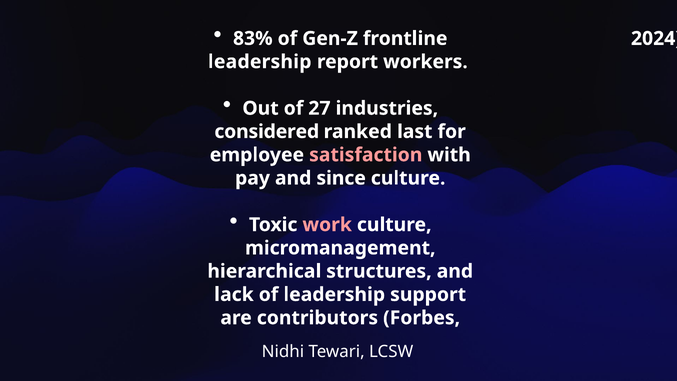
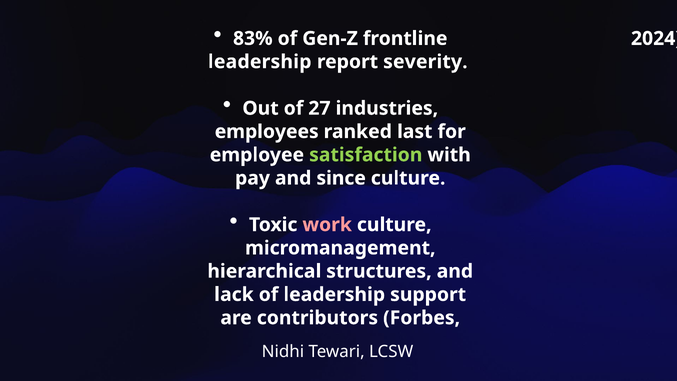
workers: workers -> severity
considered: considered -> employees
satisfaction colour: pink -> light green
